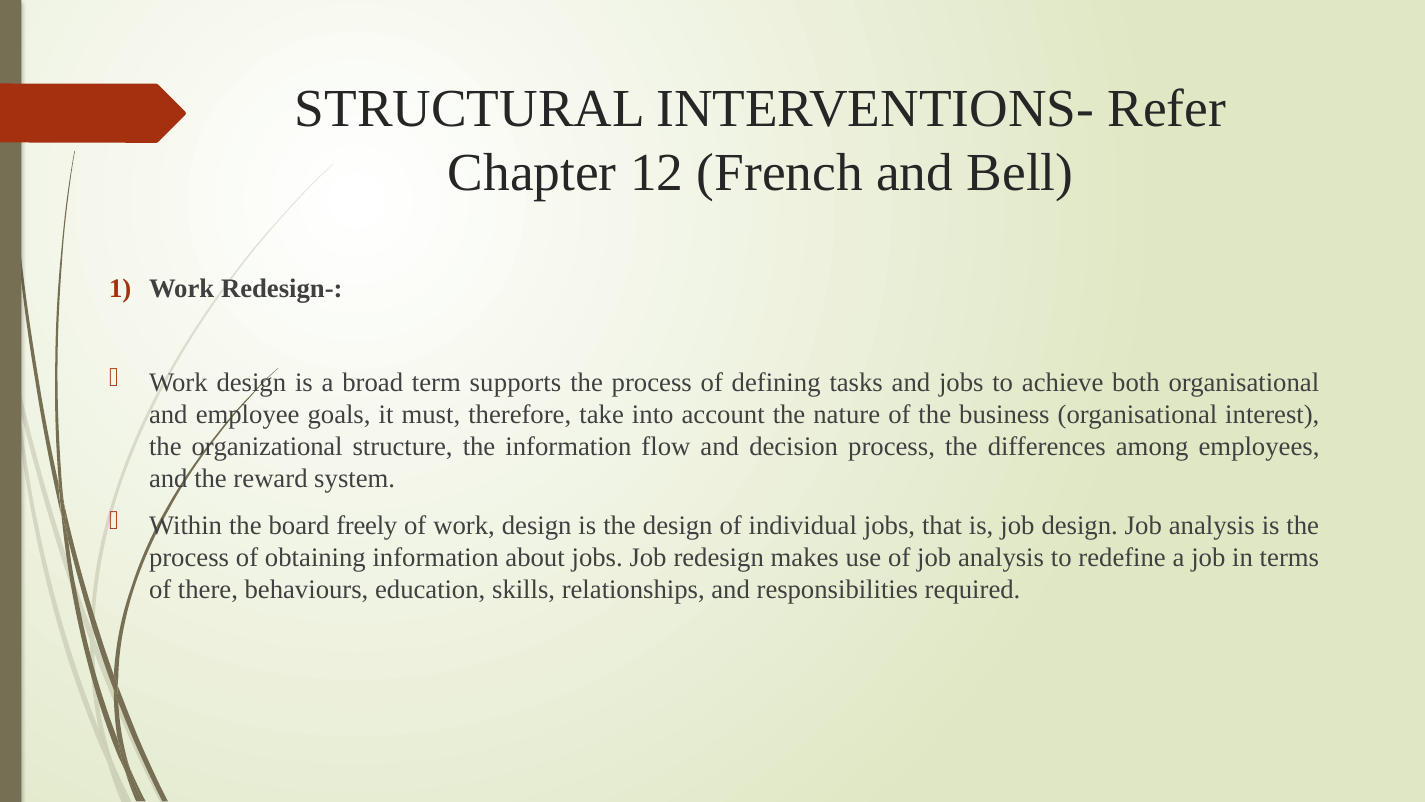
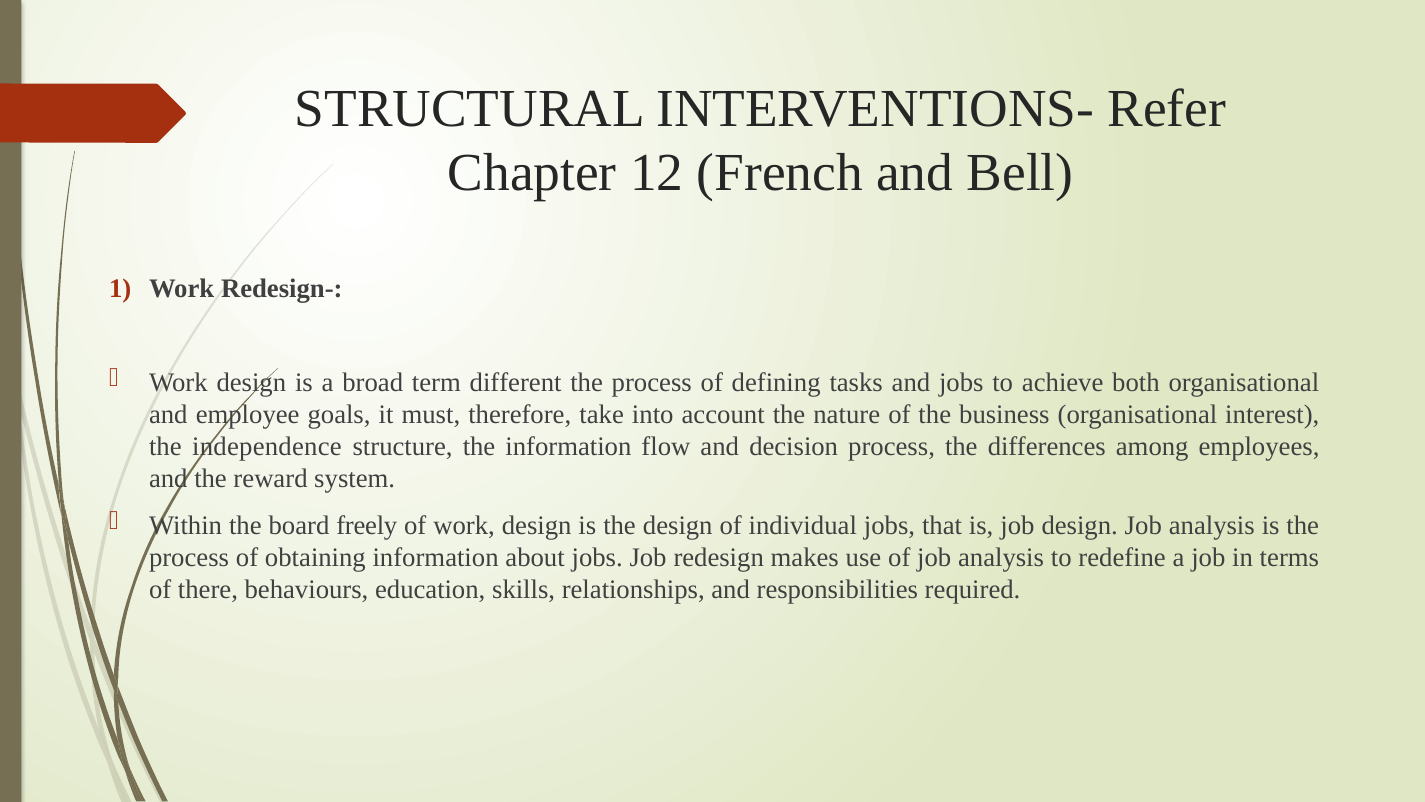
supports: supports -> different
organizational: organizational -> independence
